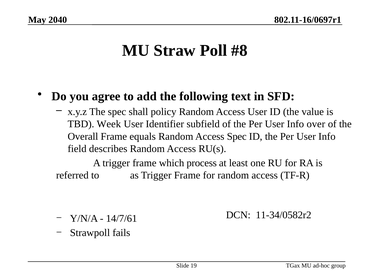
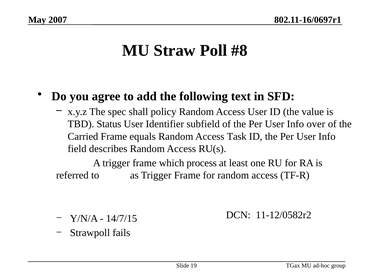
2040: 2040 -> 2007
Week: Week -> Status
Overall: Overall -> Carried
Access Spec: Spec -> Task
11-34/0582r2: 11-34/0582r2 -> 11-12/0582r2
14/7/61: 14/7/61 -> 14/7/15
